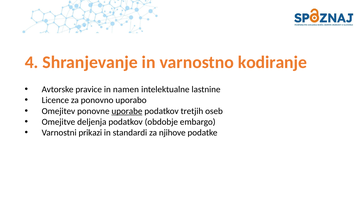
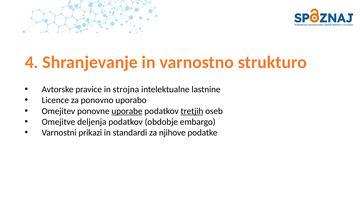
kodiranje: kodiranje -> strukturo
namen: namen -> strojna
tretjih underline: none -> present
